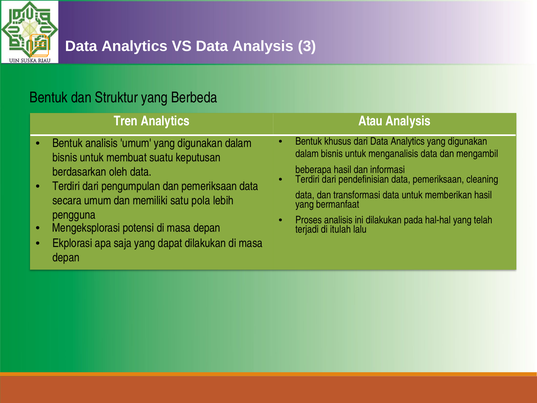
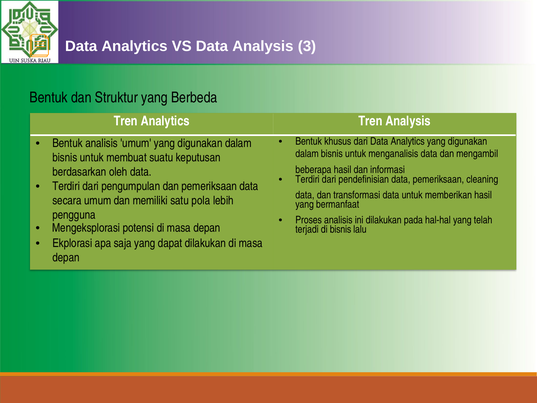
Analytics Atau: Atau -> Tren
di itulah: itulah -> bisnis
